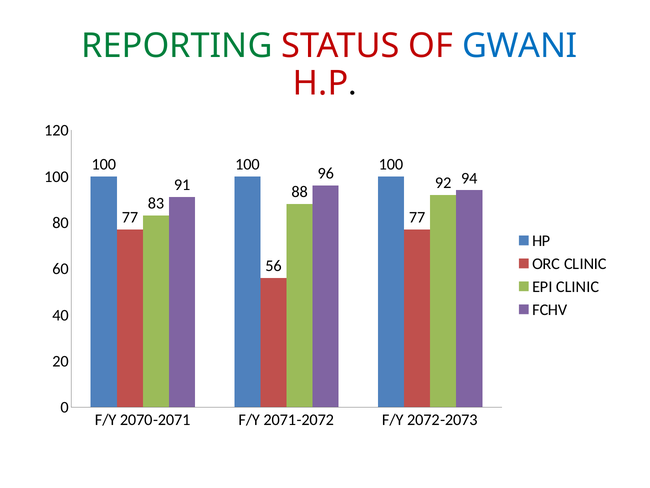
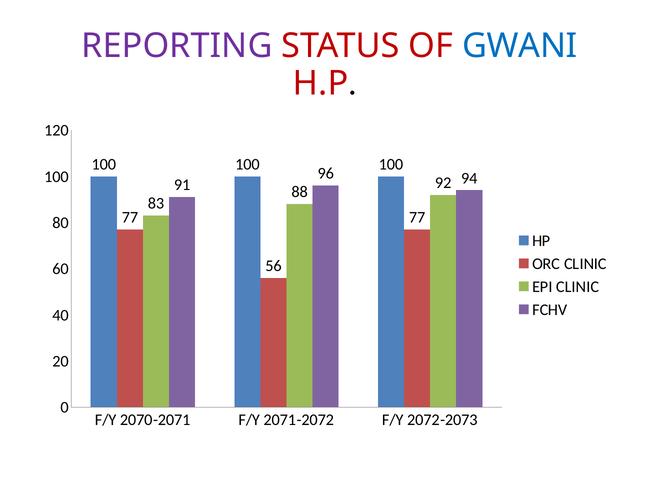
REPORTING colour: green -> purple
